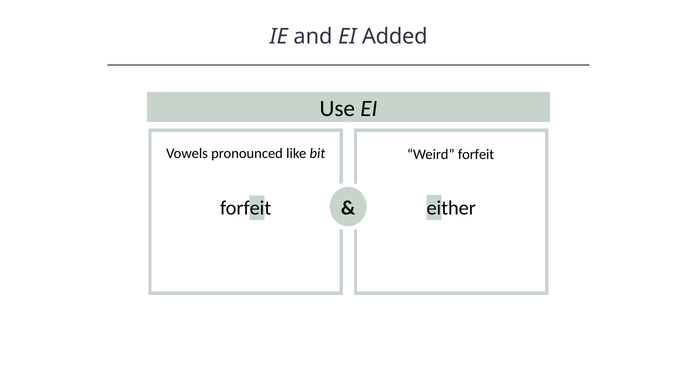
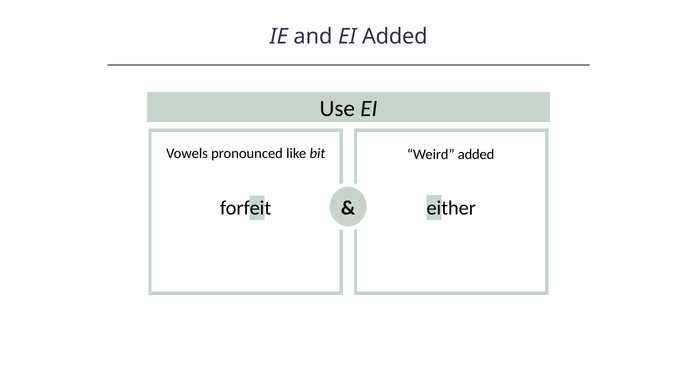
Weird forfeit: forfeit -> added
